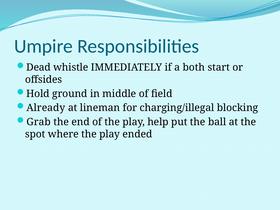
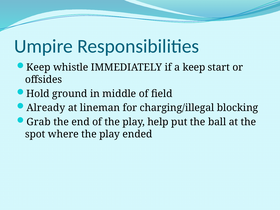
Dead at (39, 67): Dead -> Keep
a both: both -> keep
